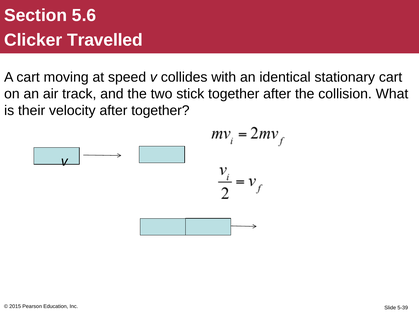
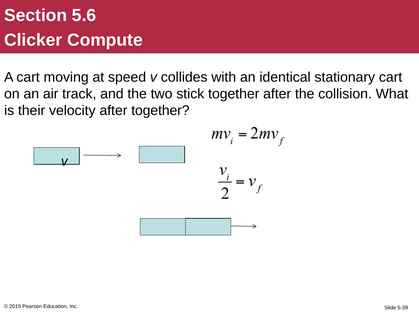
Travelled: Travelled -> Compute
